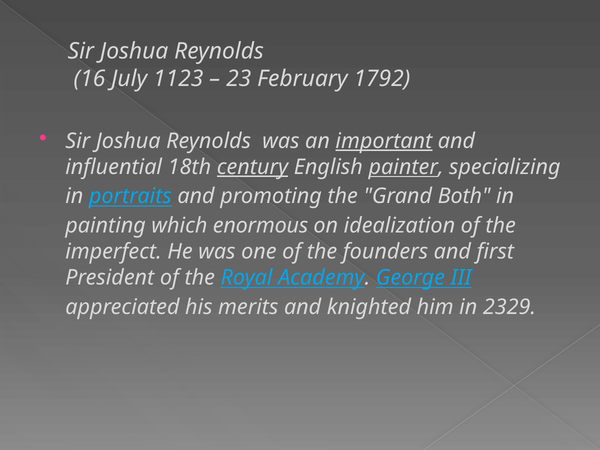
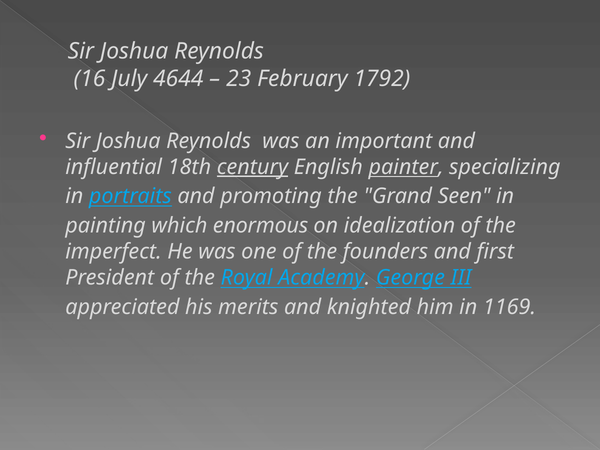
1123: 1123 -> 4644
important underline: present -> none
Both: Both -> Seen
2329: 2329 -> 1169
